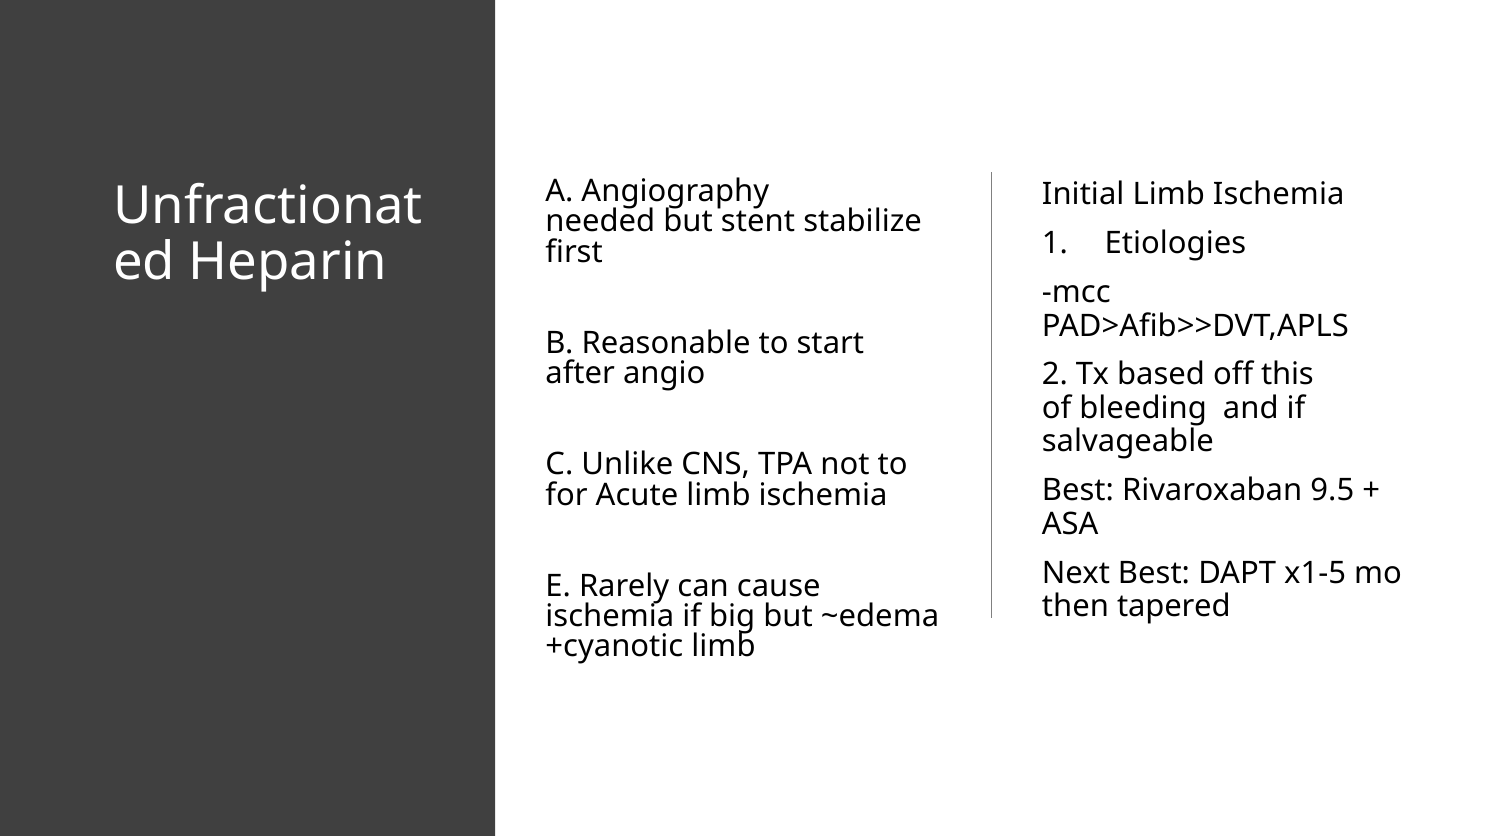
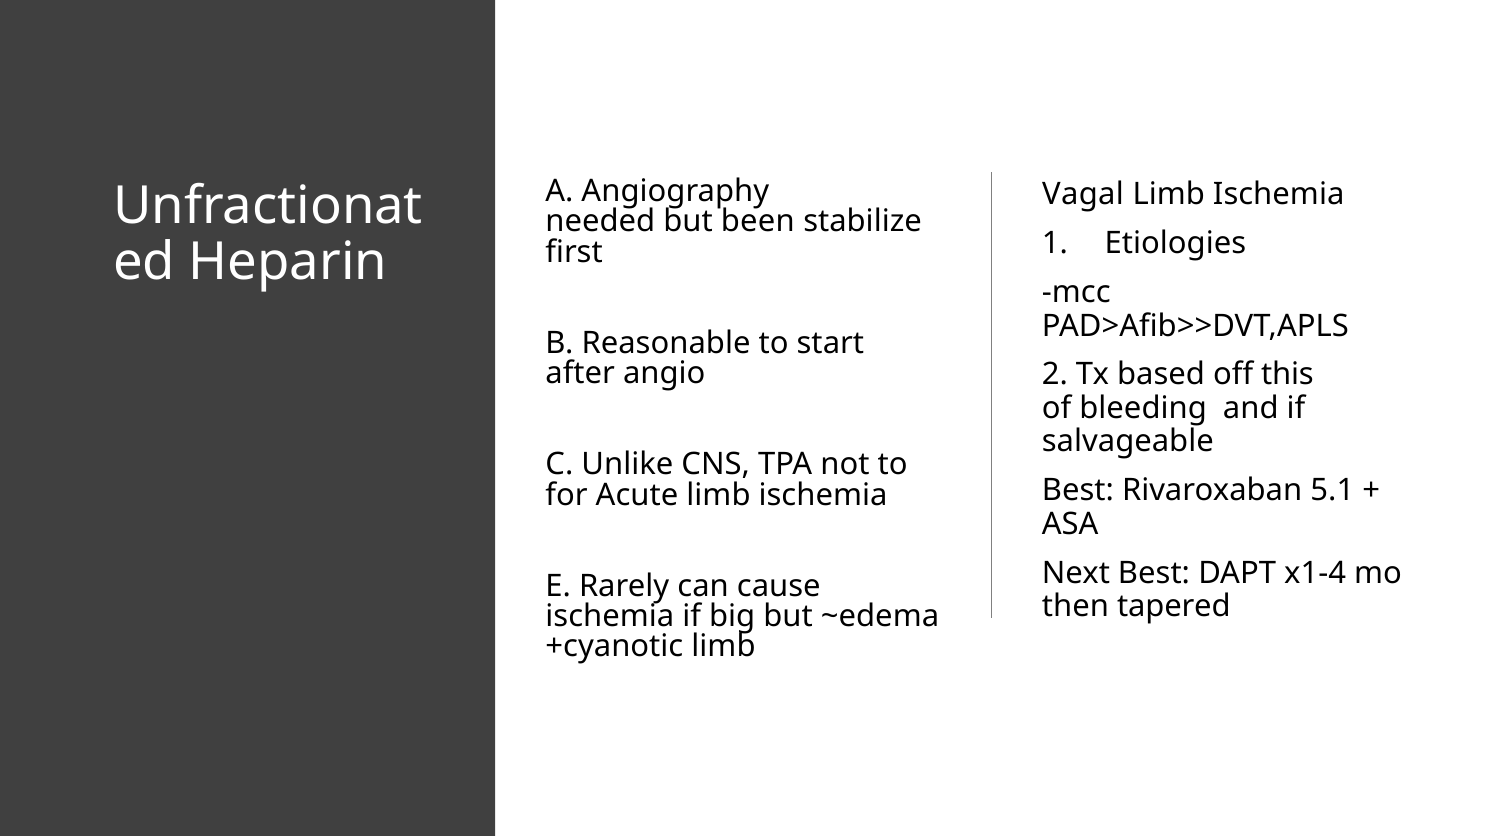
Initial: Initial -> Vagal
stent: stent -> been
9.5: 9.5 -> 5.1
x1-5: x1-5 -> x1-4
